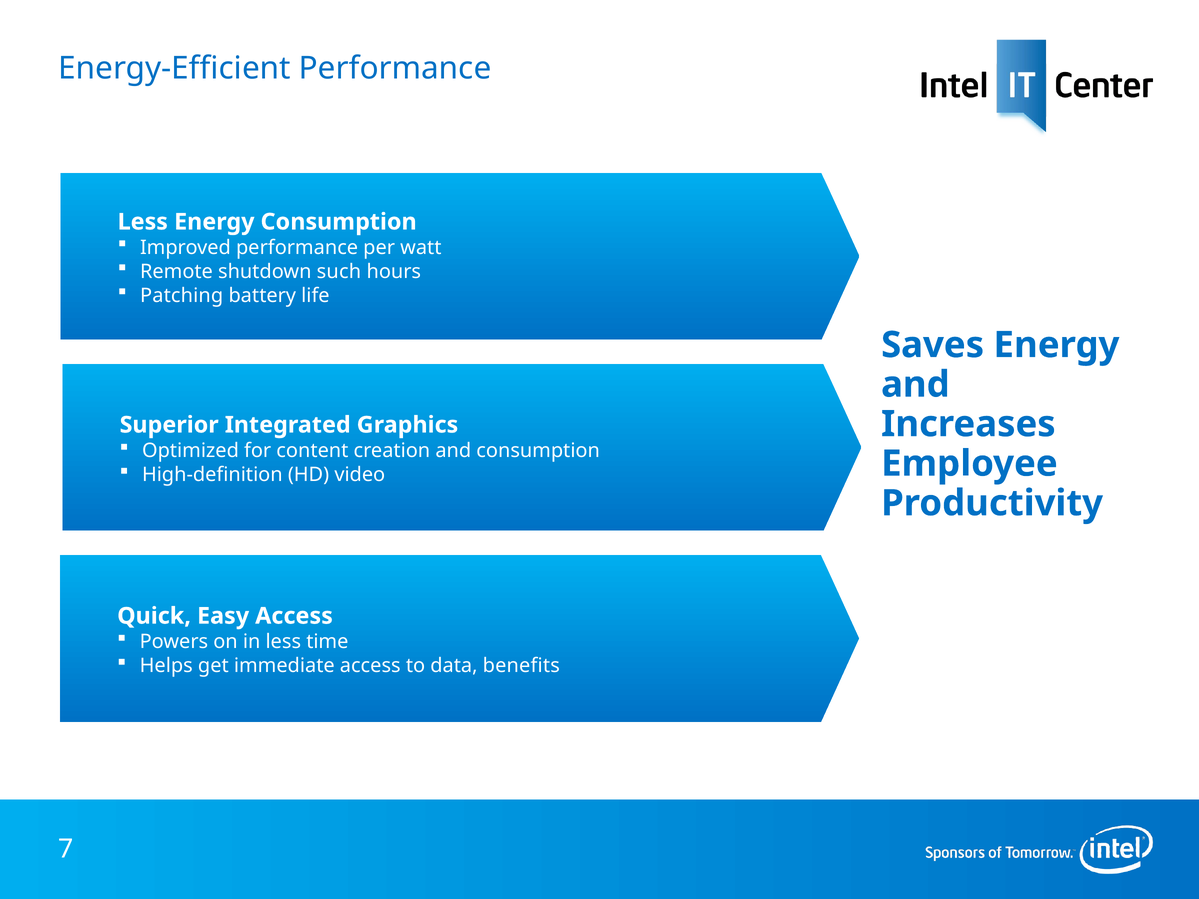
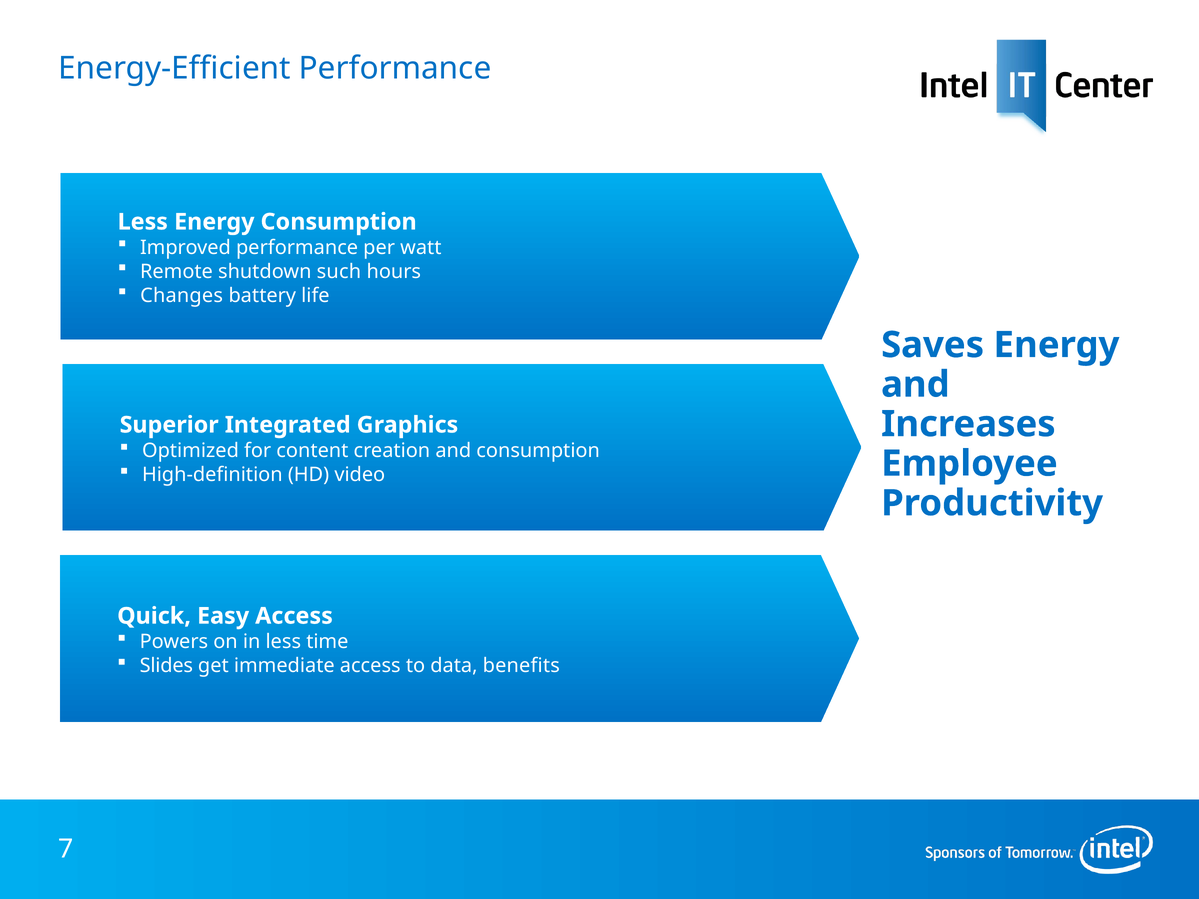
Patching: Patching -> Changes
Helps: Helps -> Slides
